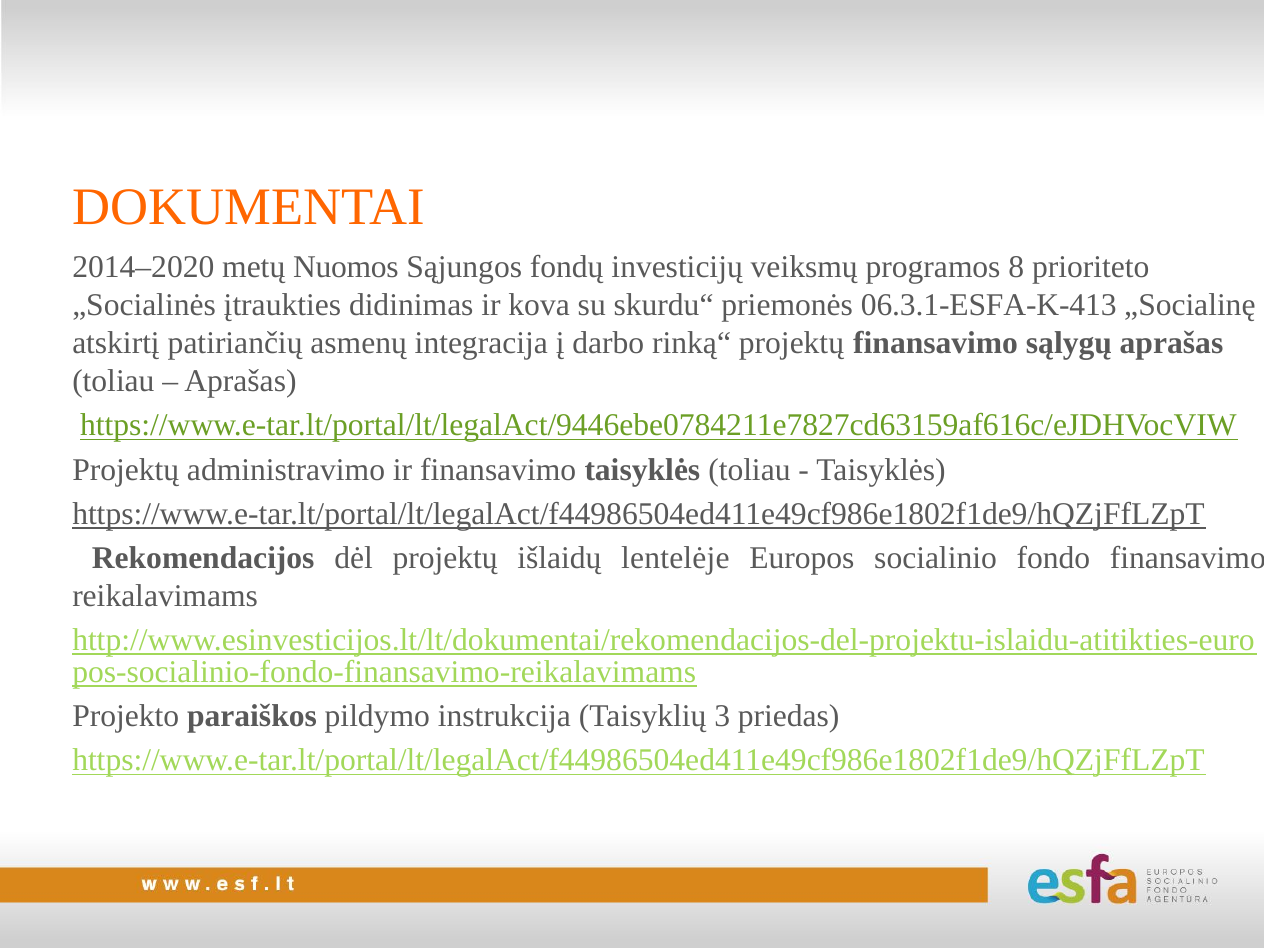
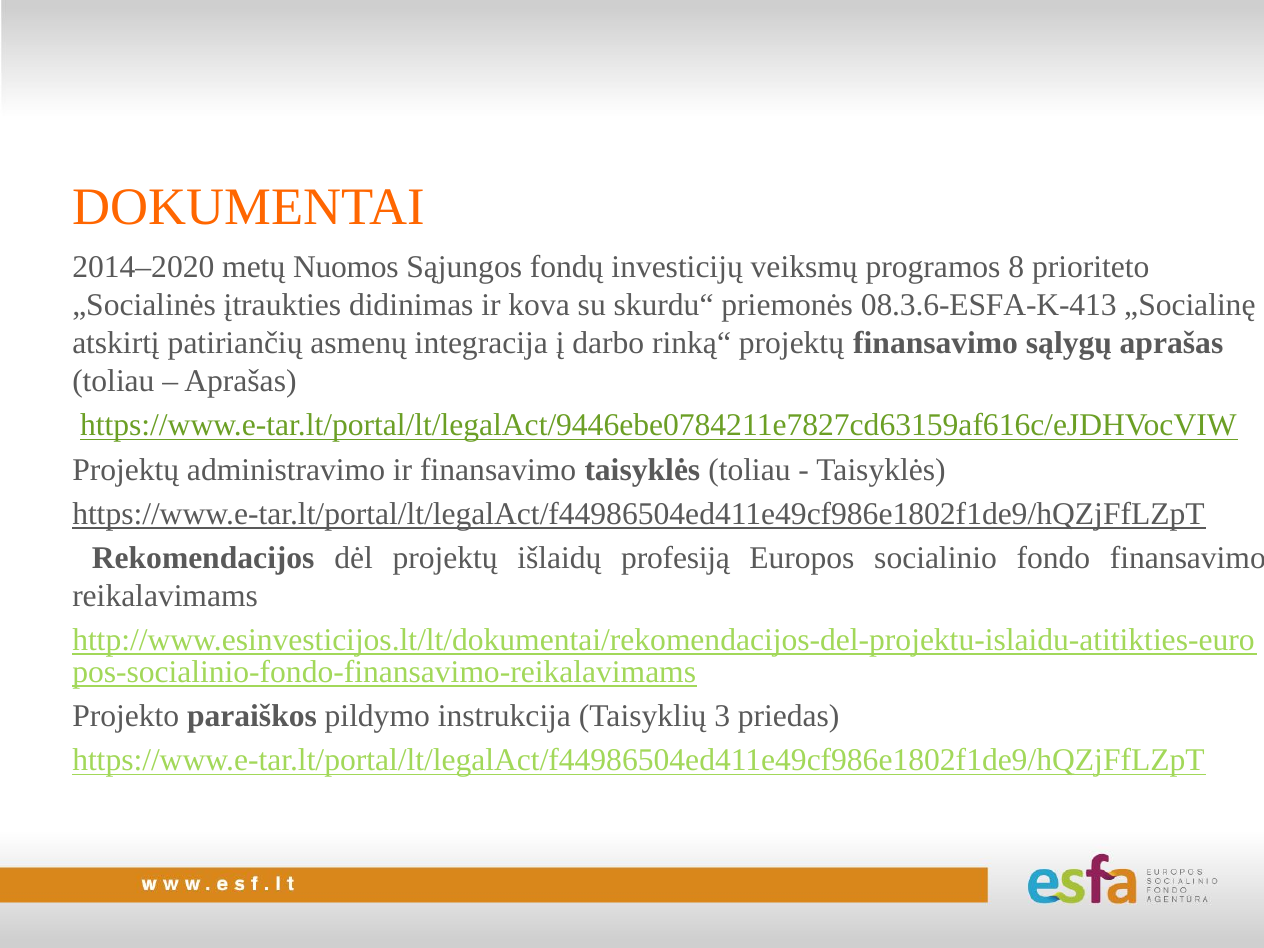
06.3.1-ESFA-K-413: 06.3.1-ESFA-K-413 -> 08.3.6-ESFA-K-413
lentelėje: lentelėje -> profesiją
